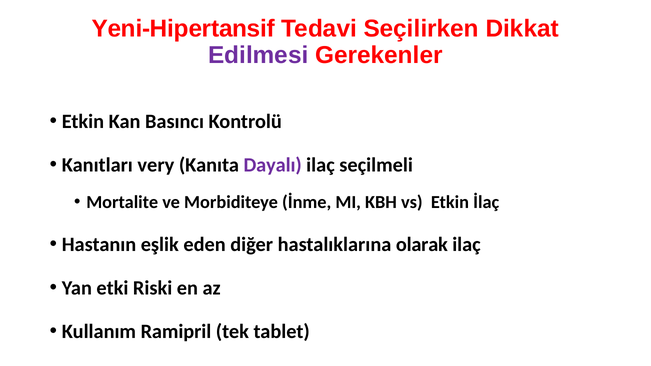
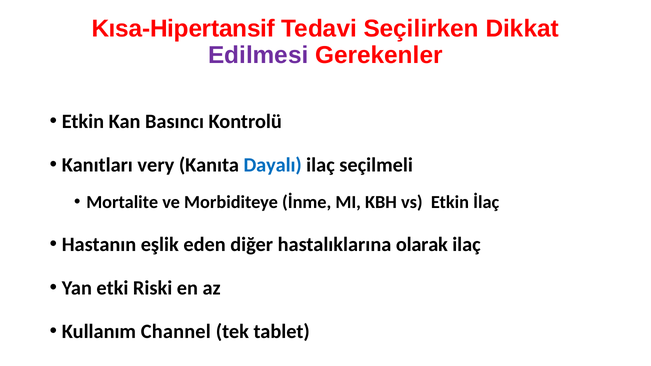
Yeni-Hipertansif: Yeni-Hipertansif -> Kısa-Hipertansif
Dayalı colour: purple -> blue
Ramipril: Ramipril -> Channel
